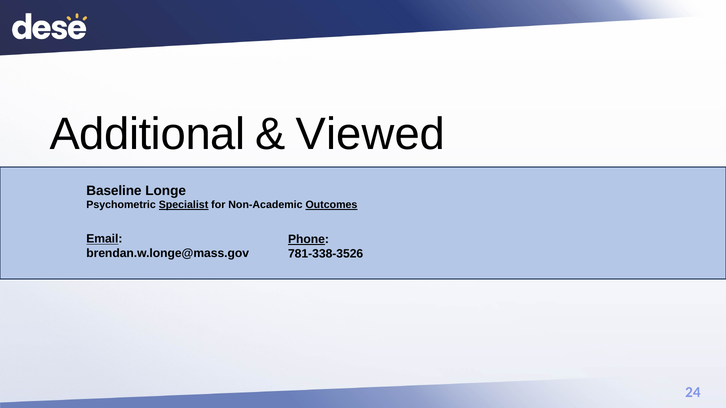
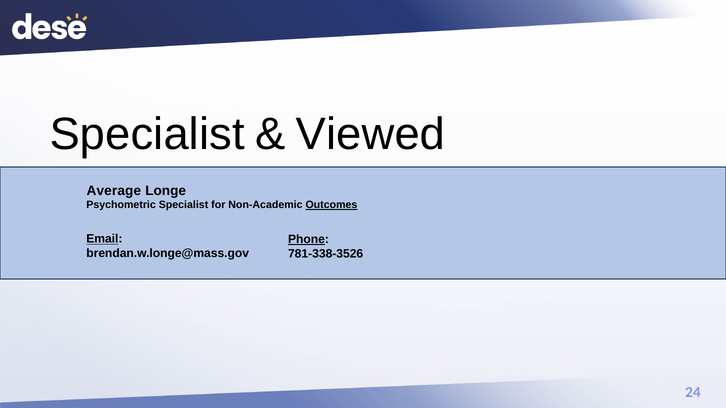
Additional at (147, 134): Additional -> Specialist
Baseline: Baseline -> Average
Specialist at (184, 205) underline: present -> none
